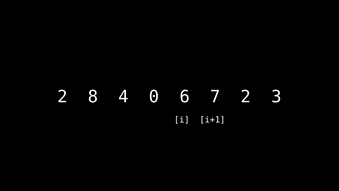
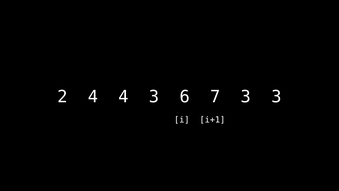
2 8: 8 -> 4
4 0: 0 -> 3
7 2: 2 -> 3
